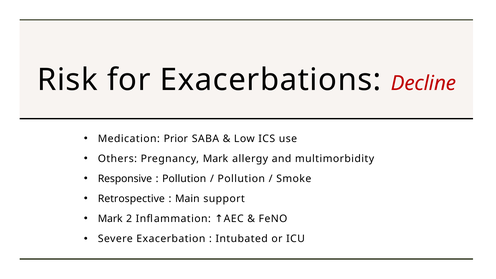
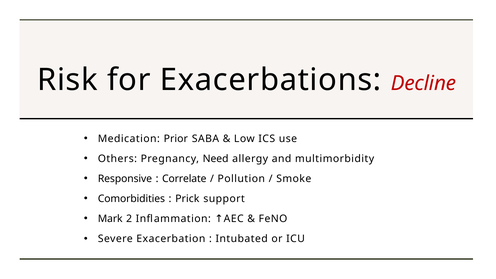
Pregnancy Mark: Mark -> Need
Pollution at (184, 179): Pollution -> Correlate
Retrospective: Retrospective -> Comorbidities
Main: Main -> Prick
